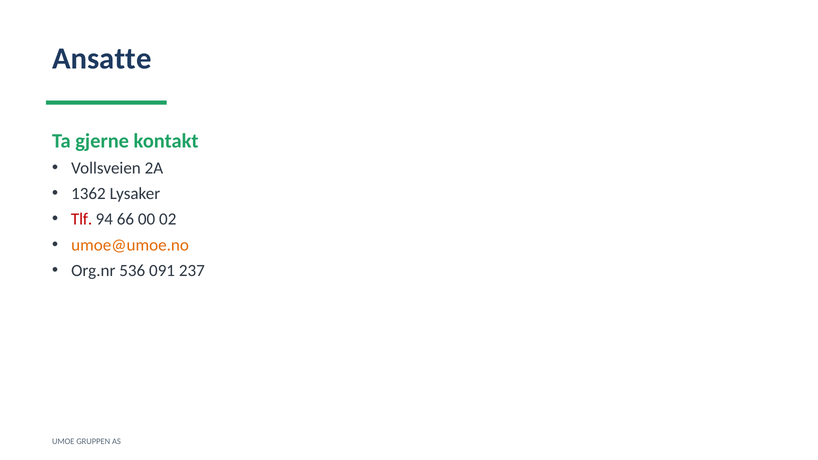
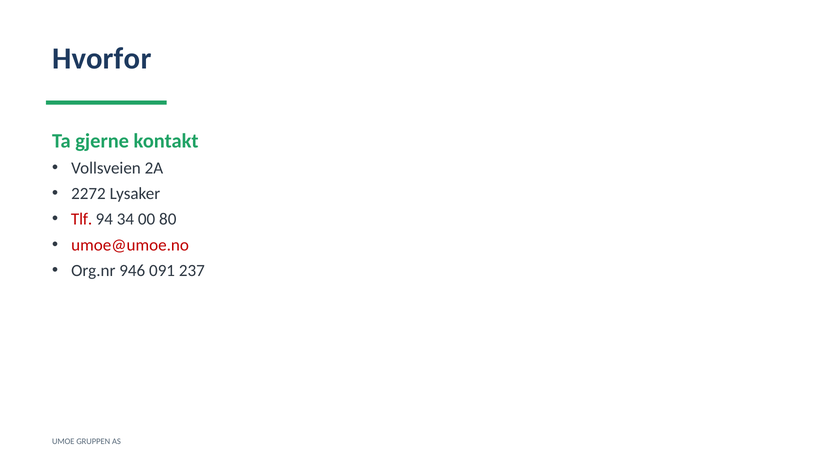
Ansatte: Ansatte -> Hvorfor
1362: 1362 -> 2272
66: 66 -> 34
02: 02 -> 80
umoe@umoe.no colour: orange -> red
536: 536 -> 946
